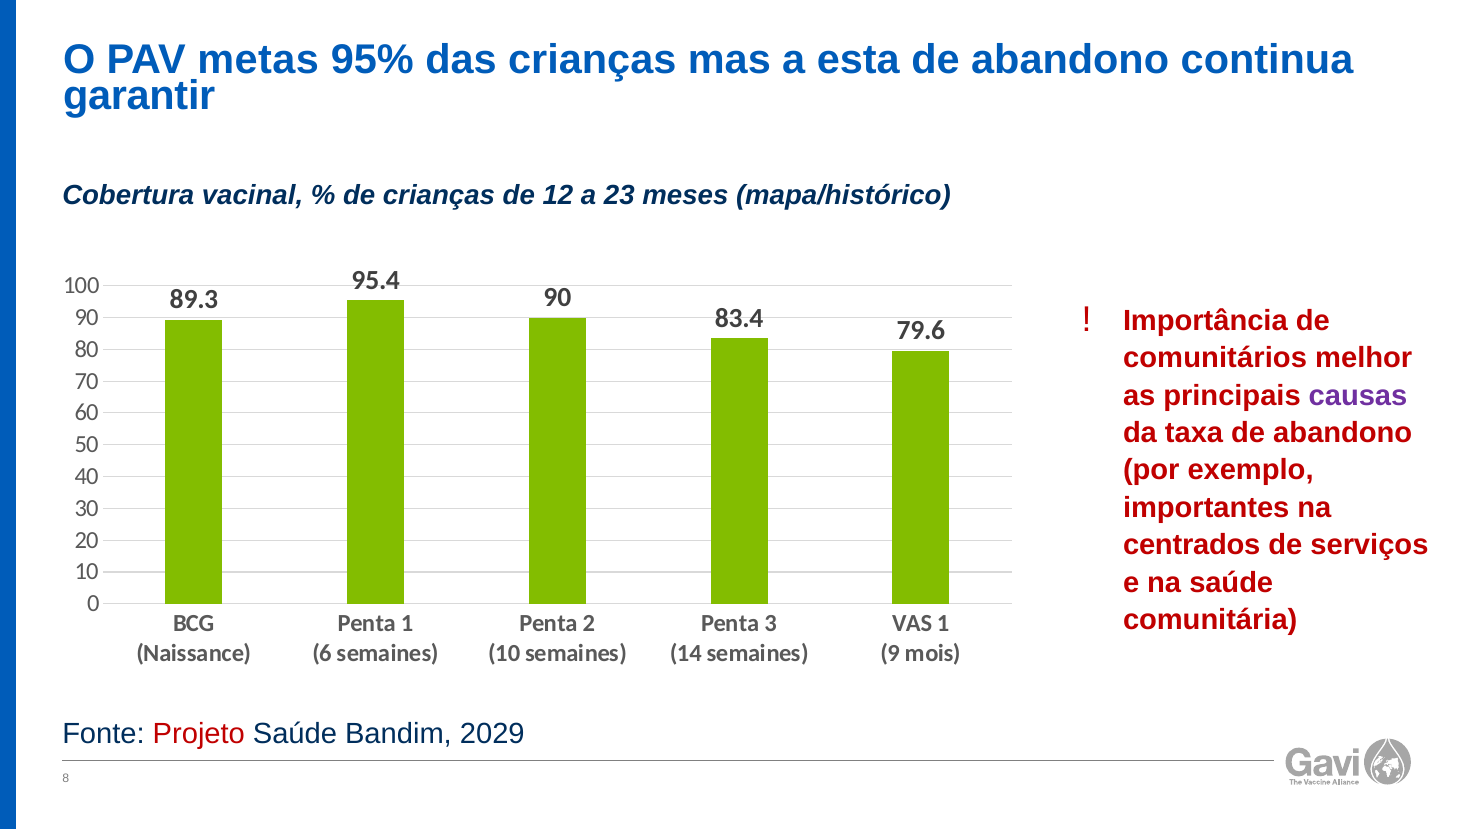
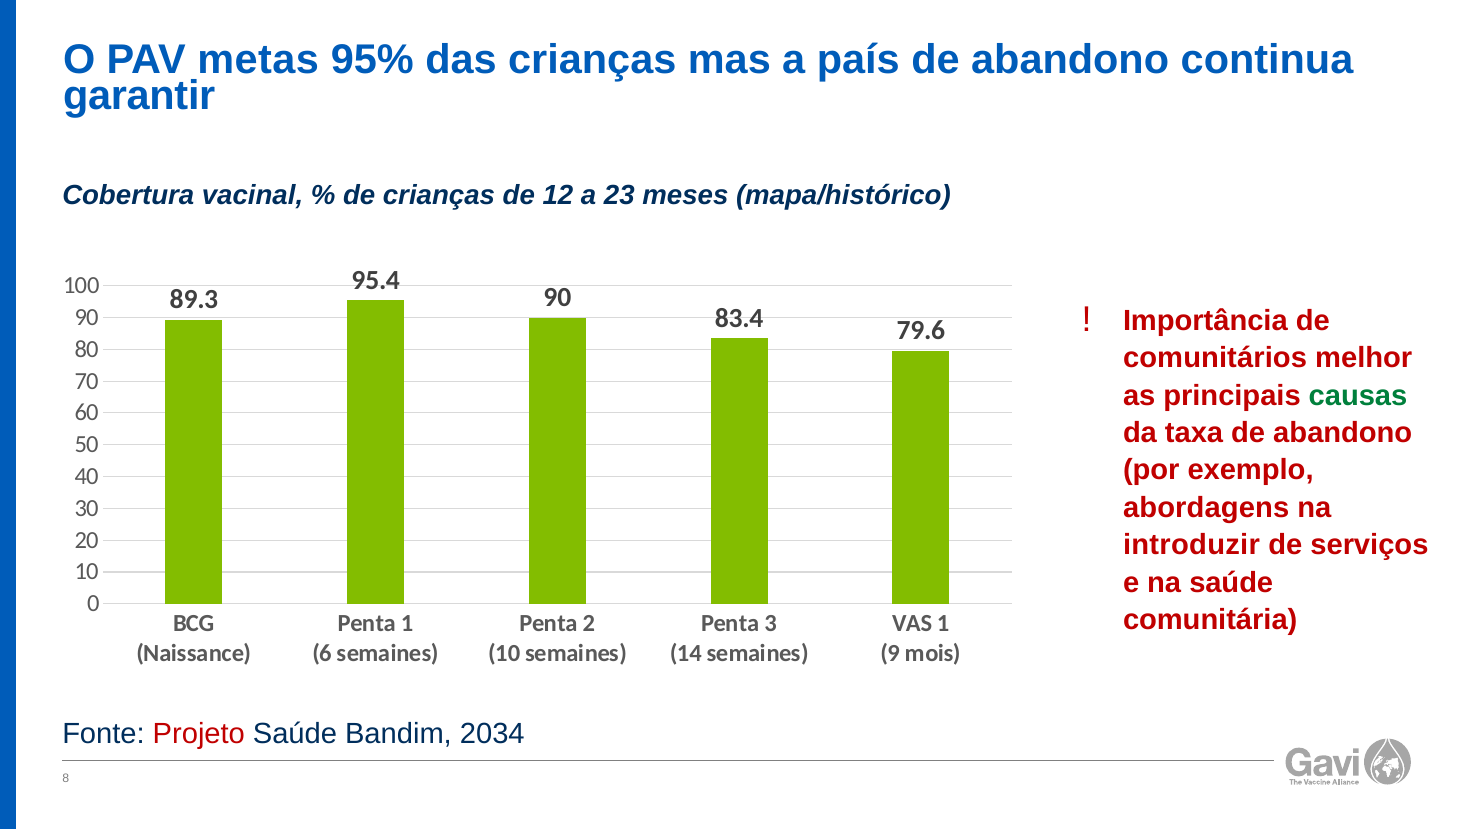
esta: esta -> país
causas colour: purple -> green
importantes: importantes -> abordagens
centrados: centrados -> introduzir
2029: 2029 -> 2034
